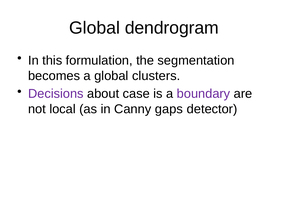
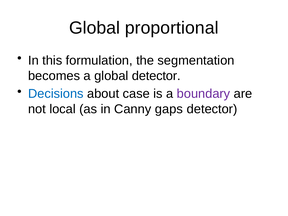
dendrogram: dendrogram -> proportional
global clusters: clusters -> detector
Decisions colour: purple -> blue
